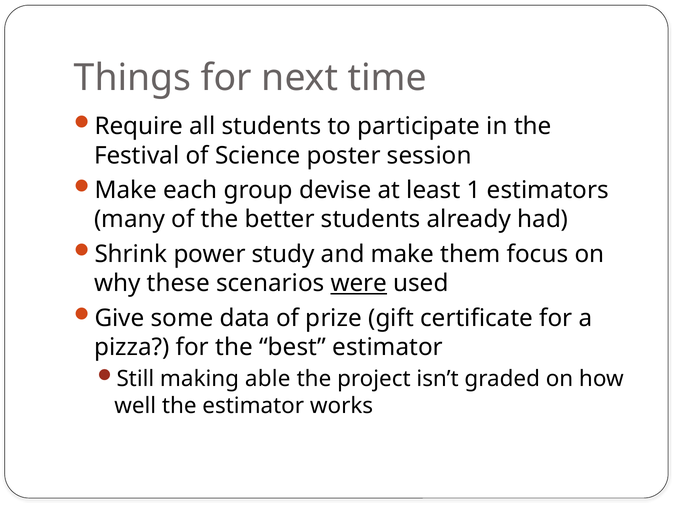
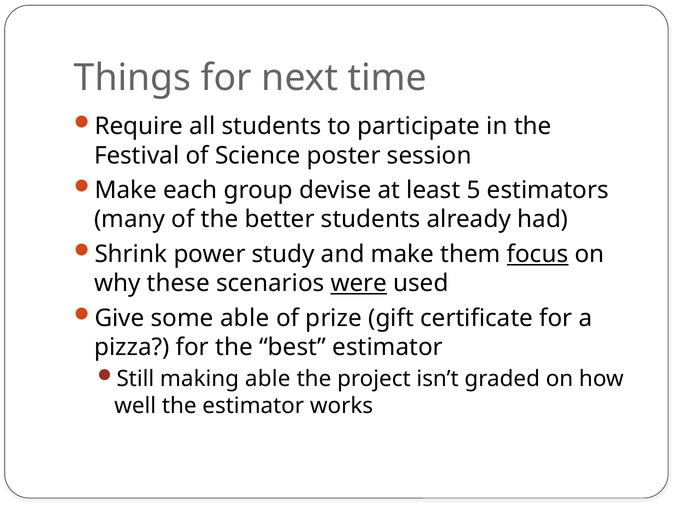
1: 1 -> 5
focus underline: none -> present
some data: data -> able
